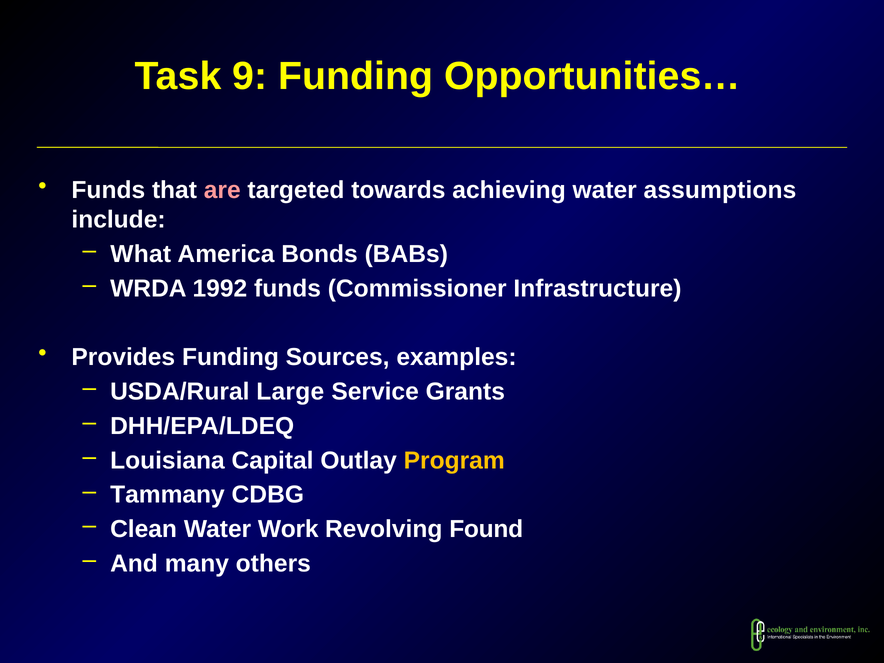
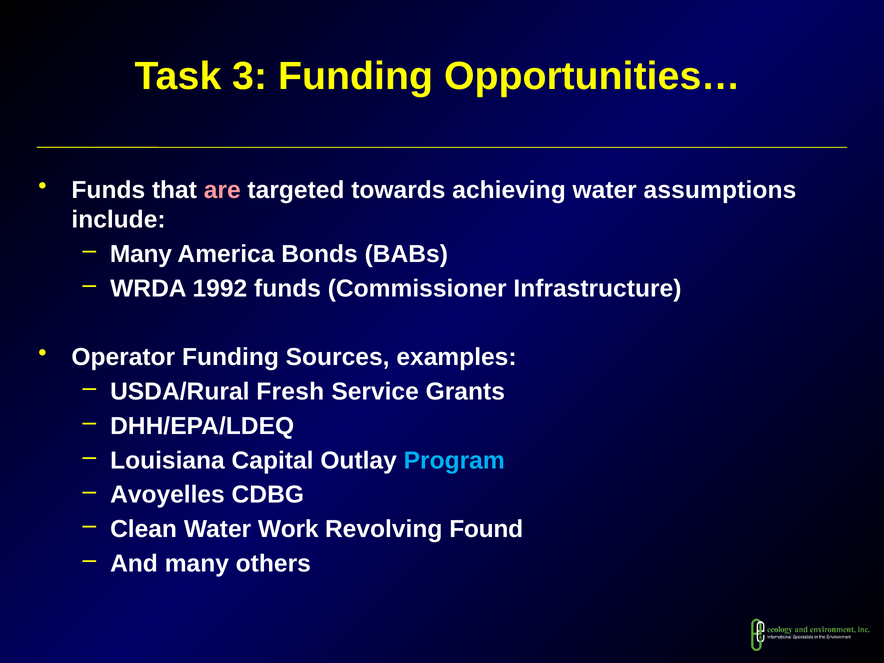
9: 9 -> 3
What at (141, 254): What -> Many
Provides: Provides -> Operator
Large: Large -> Fresh
Program colour: yellow -> light blue
Tammany: Tammany -> Avoyelles
